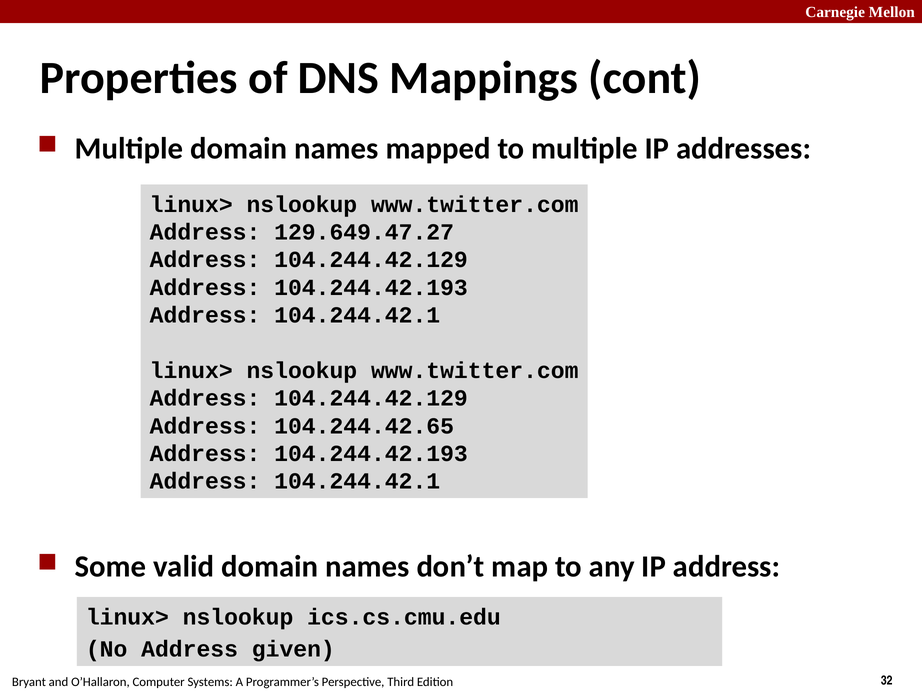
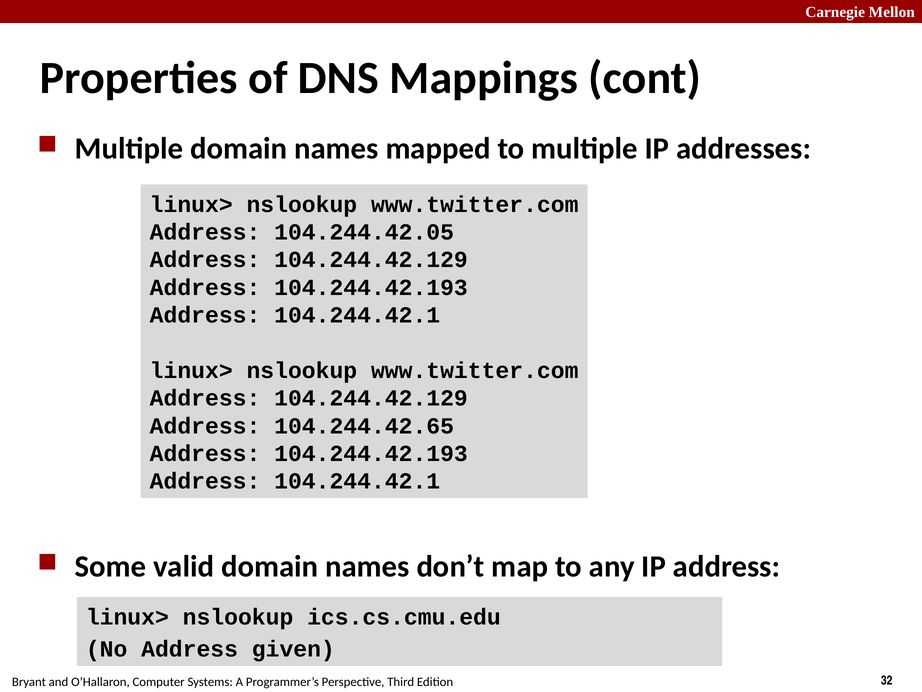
129.649.47.27: 129.649.47.27 -> 104.244.42.05
